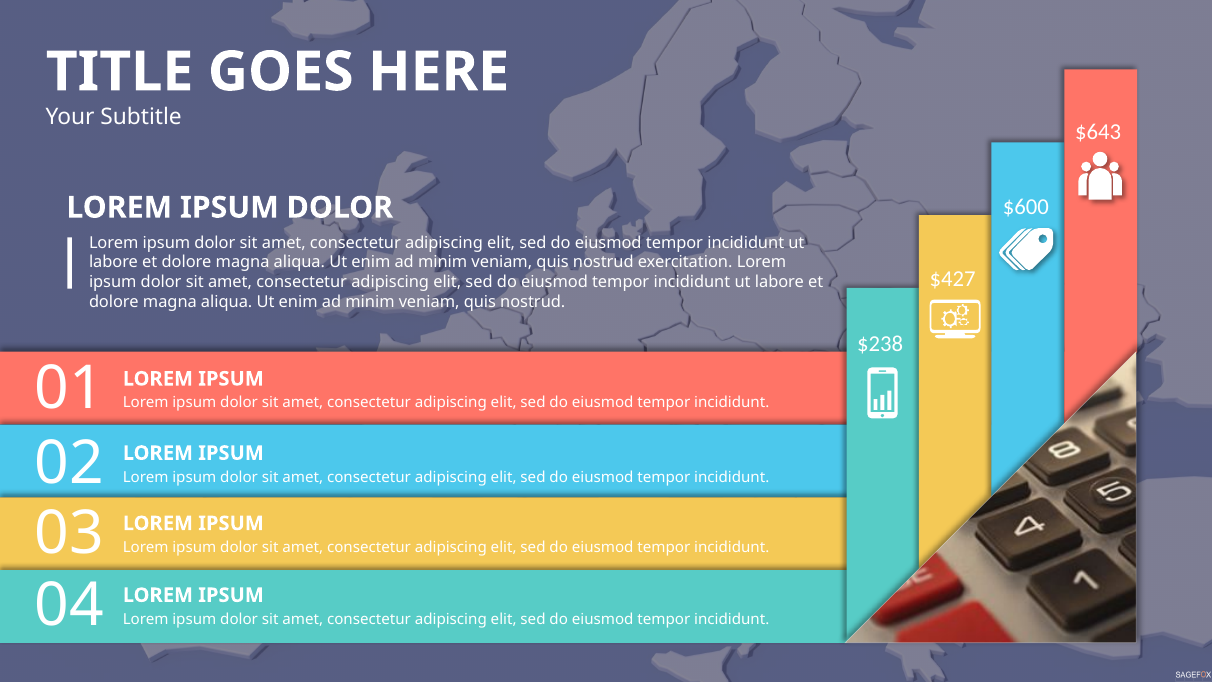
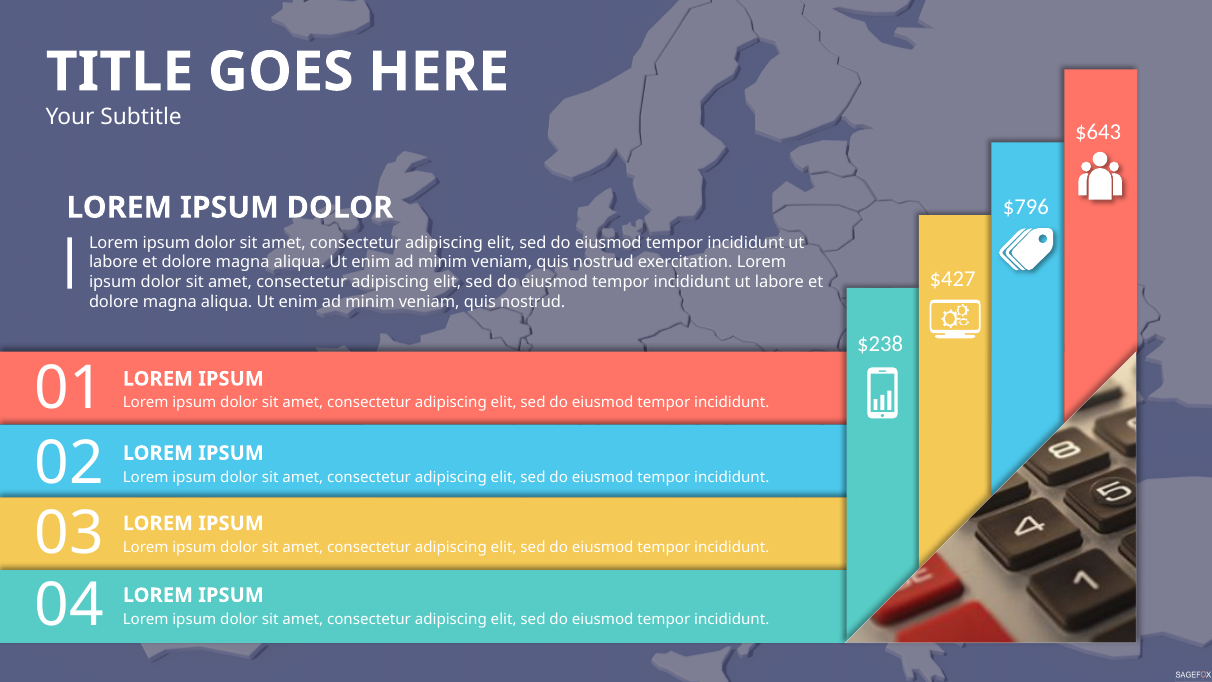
$600: $600 -> $796
